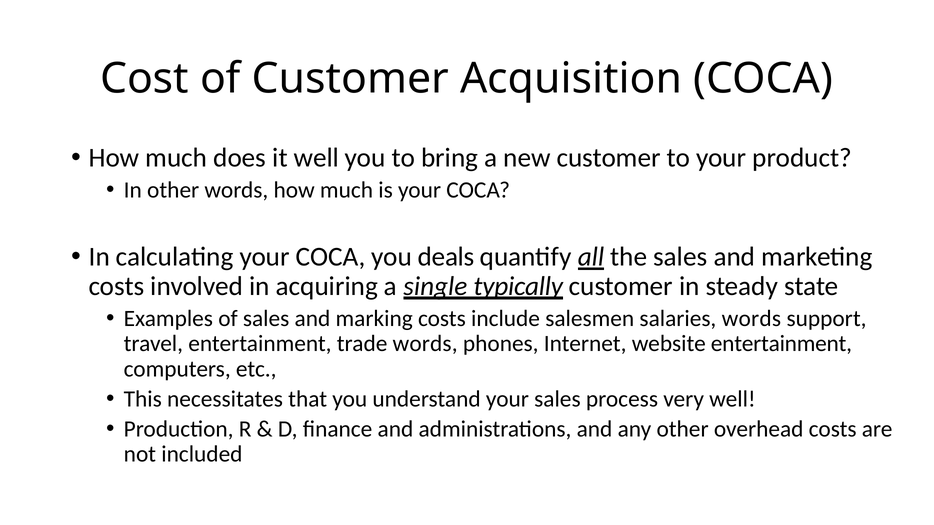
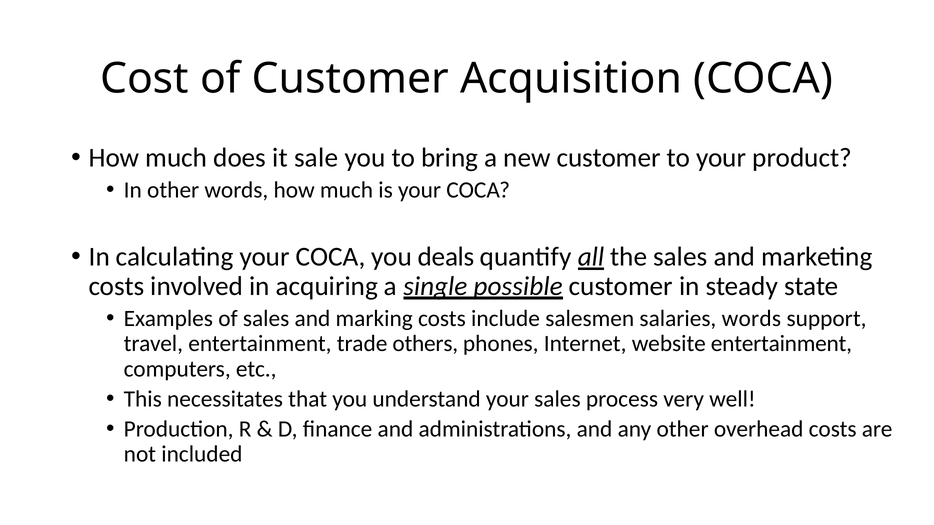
it well: well -> sale
typically: typically -> possible
trade words: words -> others
